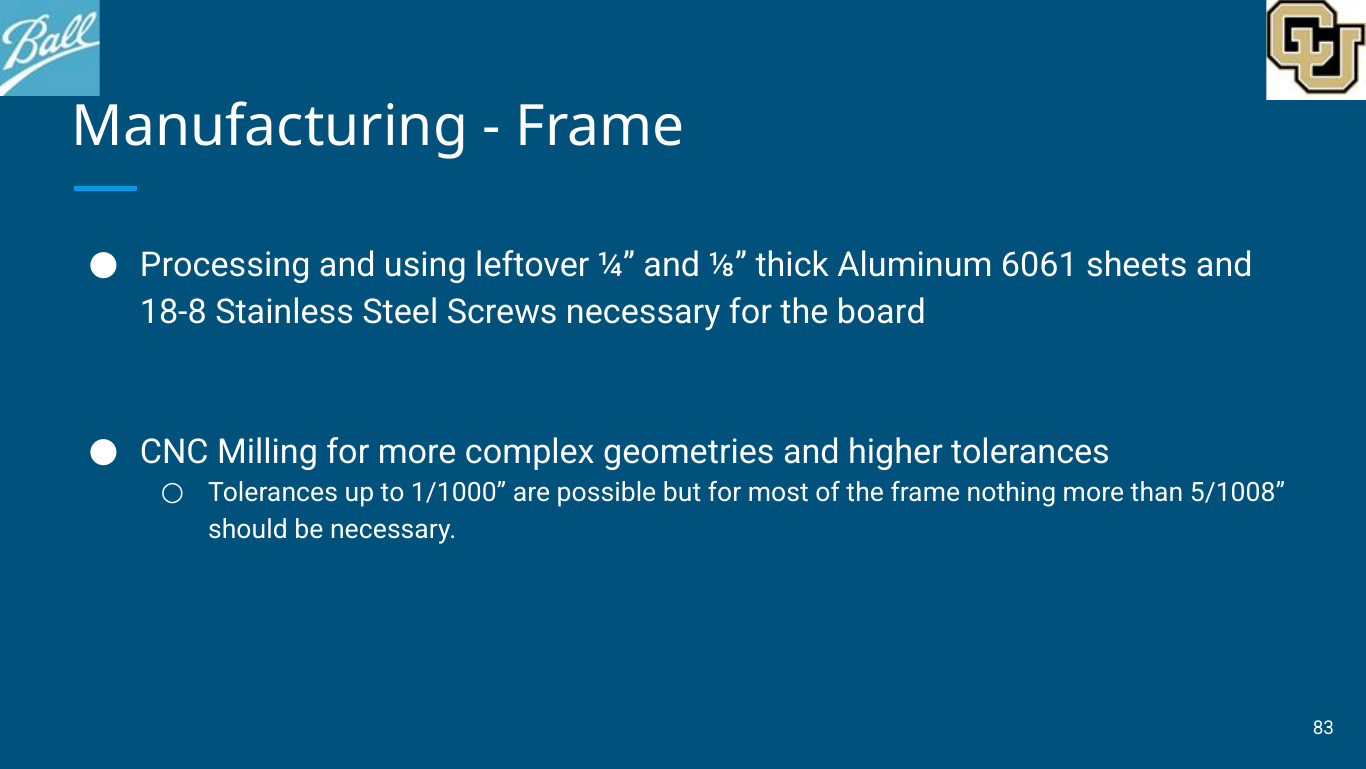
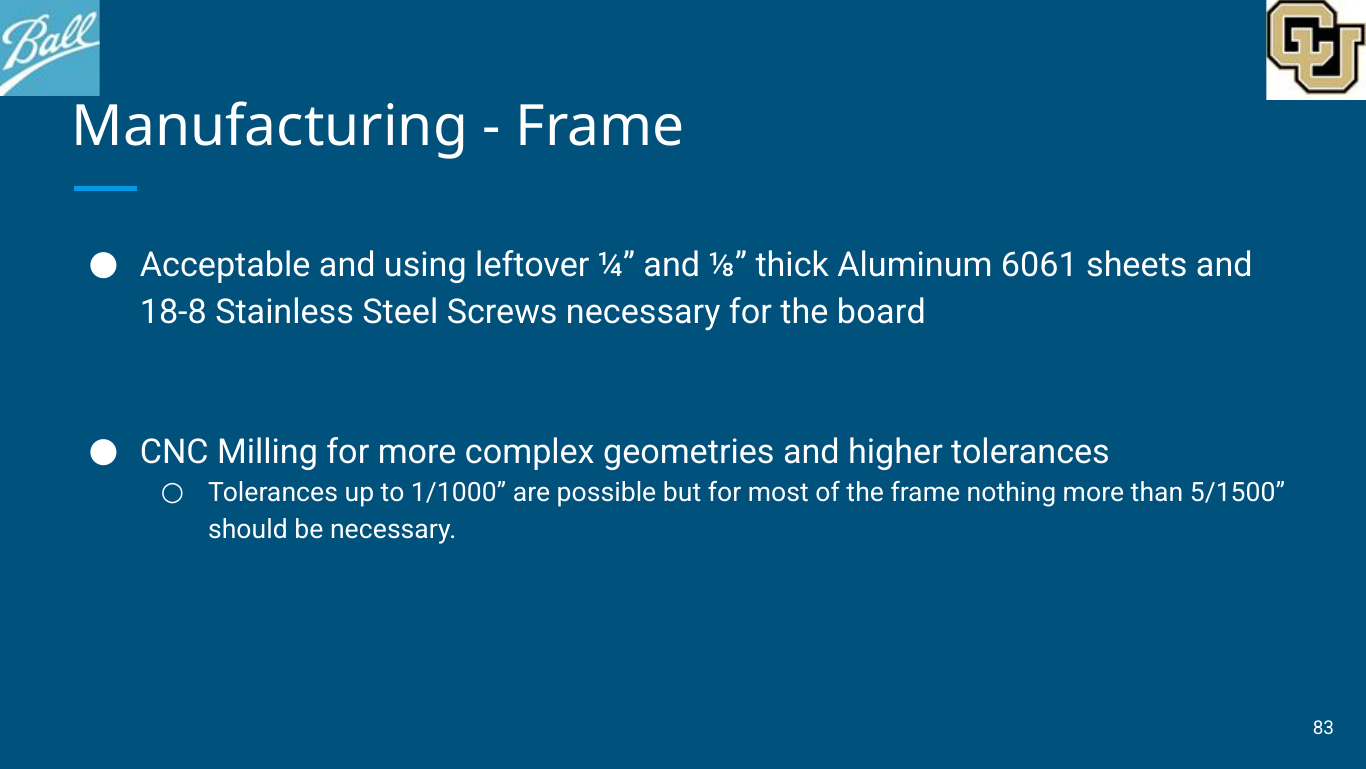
Processing: Processing -> Acceptable
5/1008: 5/1008 -> 5/1500
